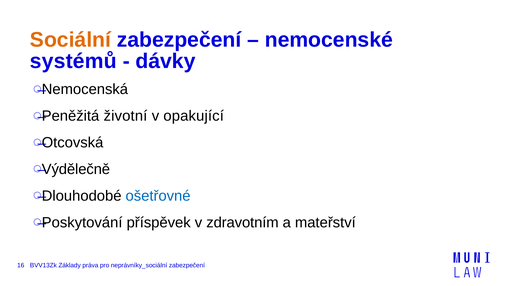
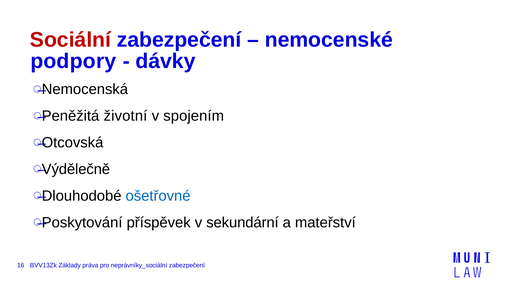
Sociální colour: orange -> red
systémů: systémů -> podpory
opakující: opakující -> spojením
zdravotním: zdravotním -> sekundární
